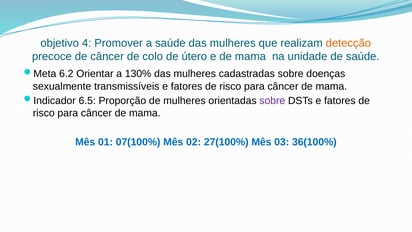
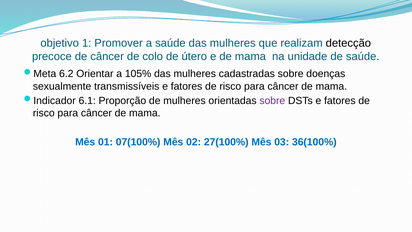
4: 4 -> 1
detecção colour: orange -> black
130%: 130% -> 105%
6.5: 6.5 -> 6.1
